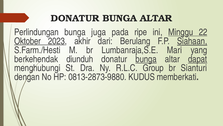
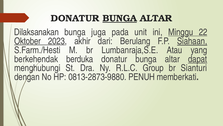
BUNGA at (120, 18) underline: none -> present
Perlindungan: Perlindungan -> Dilaksanakan
ripe: ripe -> unit
Mari: Mari -> Atau
diunduh: diunduh -> berduka
bunga at (146, 59) underline: present -> none
KUDUS: KUDUS -> PENUH
